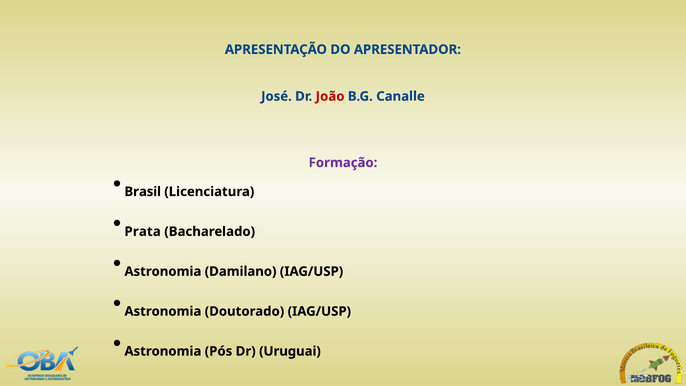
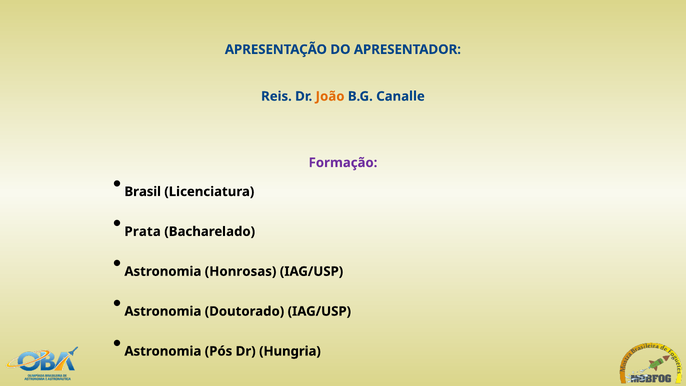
José: José -> Reis
João colour: red -> orange
Damilano: Damilano -> Honrosas
Uruguai: Uruguai -> Hungria
